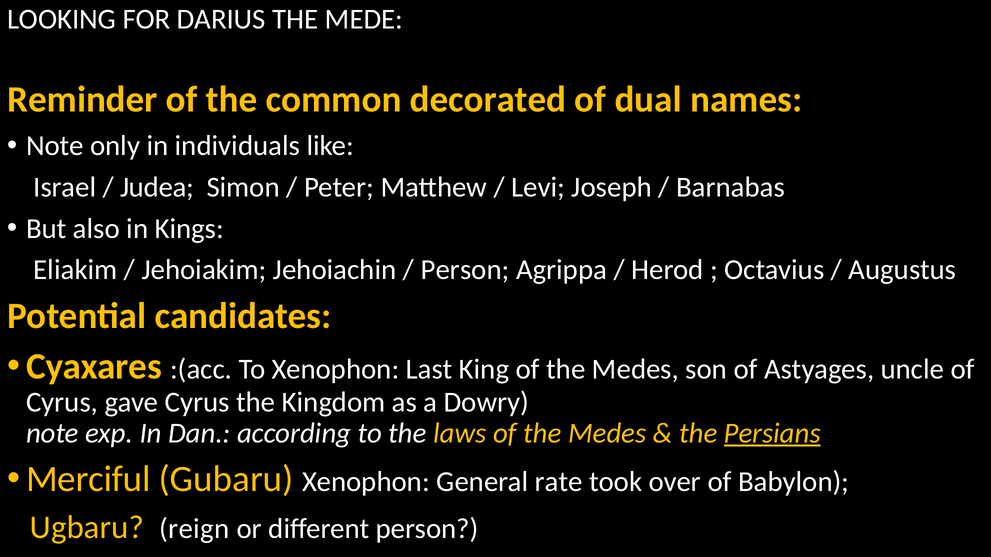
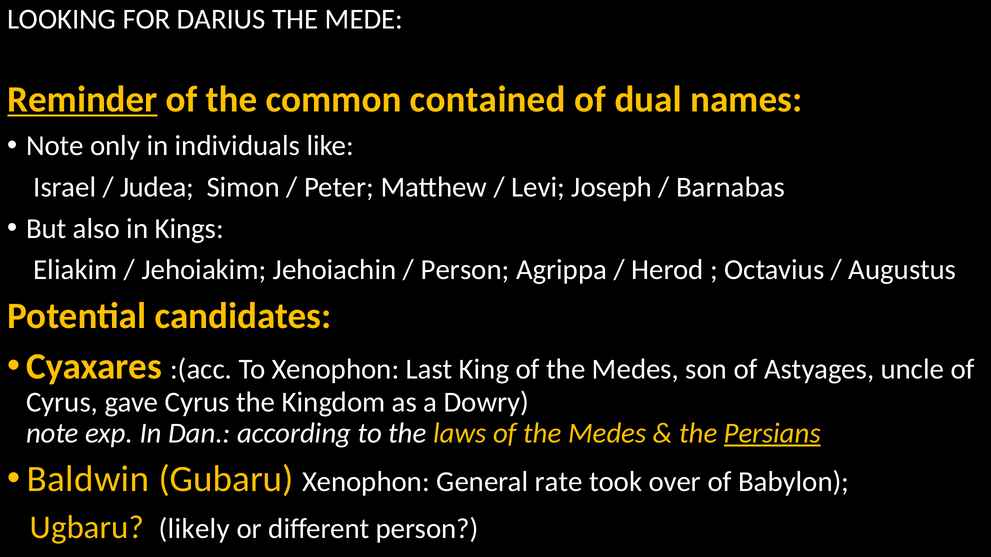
Reminder underline: none -> present
decorated: decorated -> contained
Merciful: Merciful -> Baldwin
reign: reign -> likely
